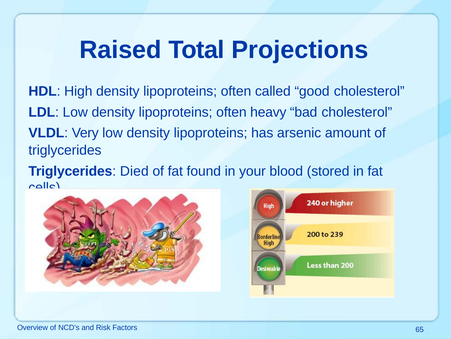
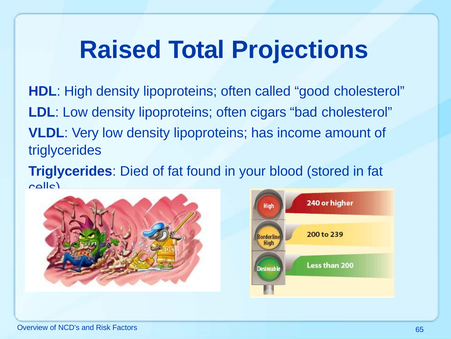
heavy: heavy -> cigars
arsenic: arsenic -> income
